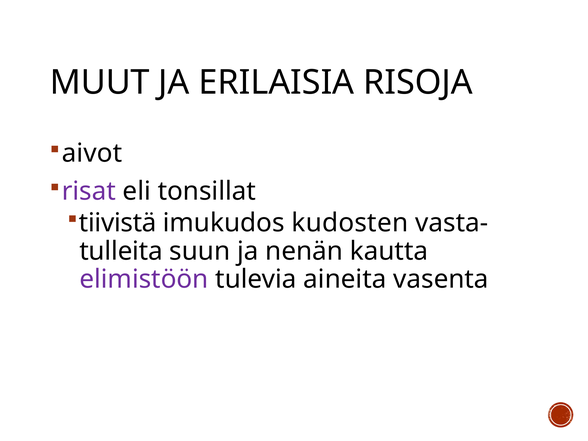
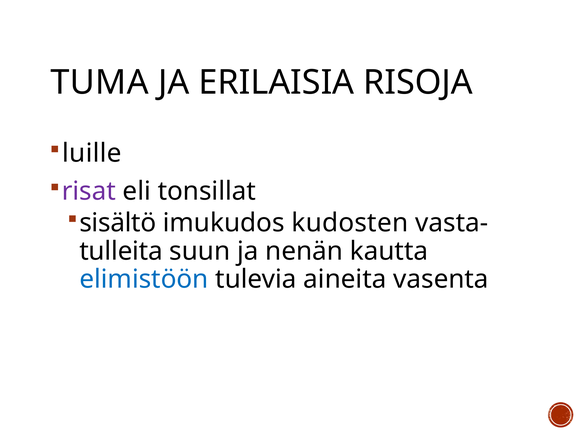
MUUT: MUUT -> TUMA
aivot: aivot -> luille
tiivistä: tiivistä -> sisältö
elimistöön colour: purple -> blue
